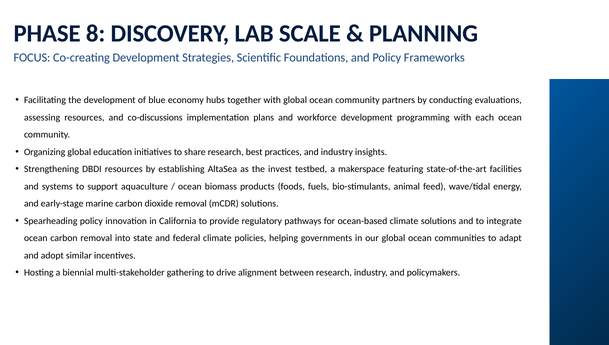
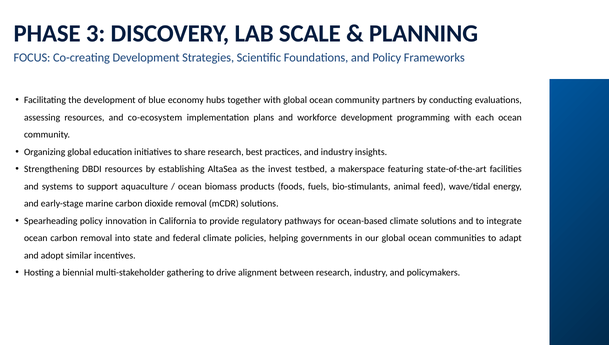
8: 8 -> 3
co-discussions: co-discussions -> co-ecosystem
